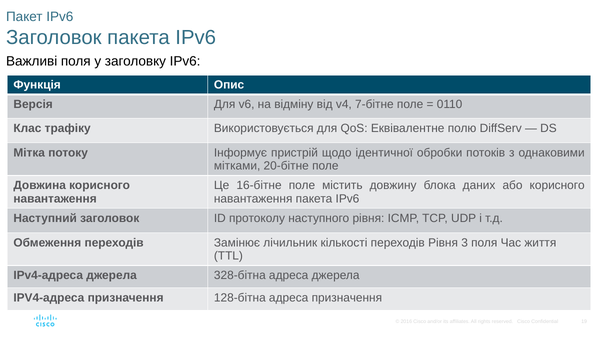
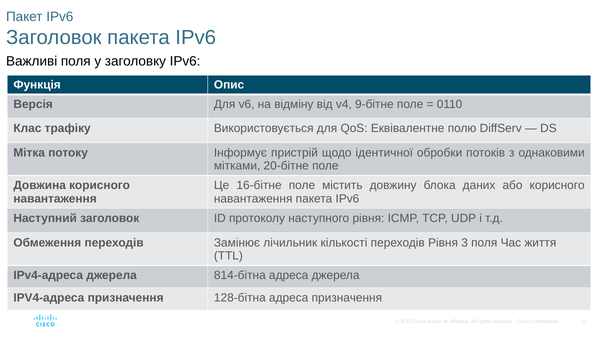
7-бітне: 7-бітне -> 9-бітне
328-бітна: 328-бітна -> 814-бітна
